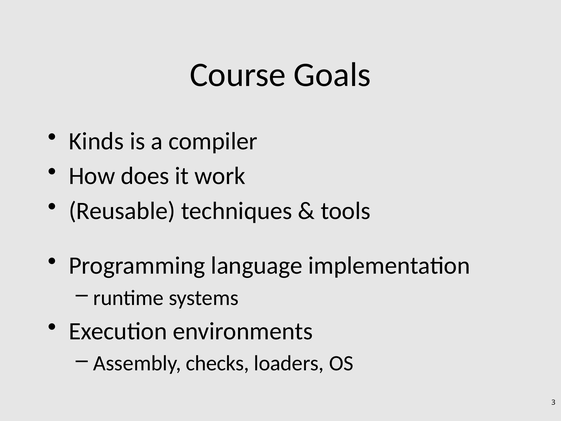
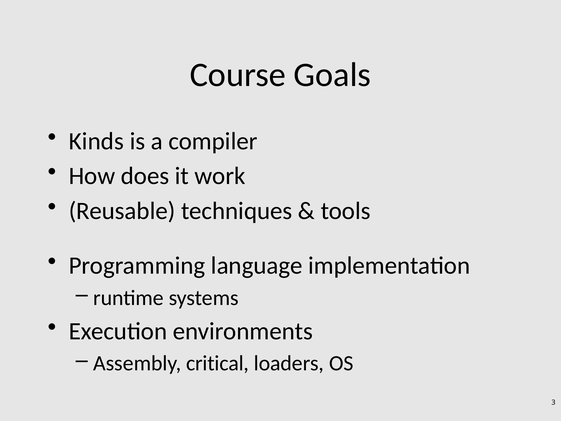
checks: checks -> critical
